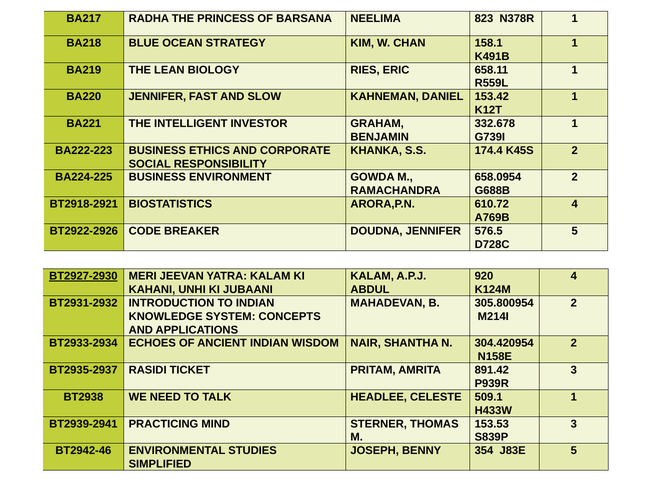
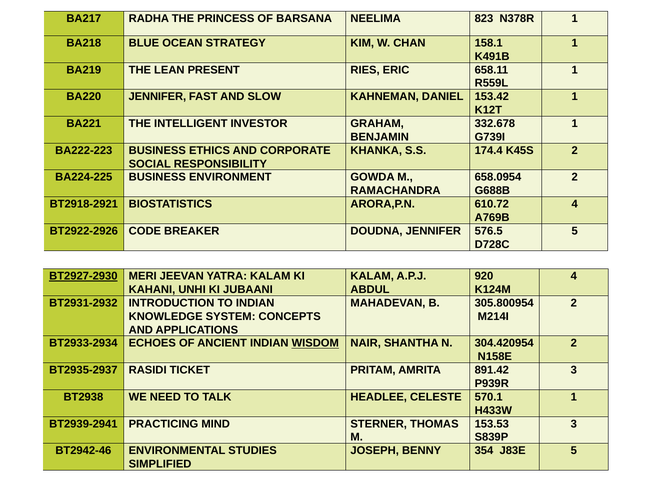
BIOLOGY: BIOLOGY -> PRESENT
WISDOM underline: none -> present
509.1: 509.1 -> 570.1
